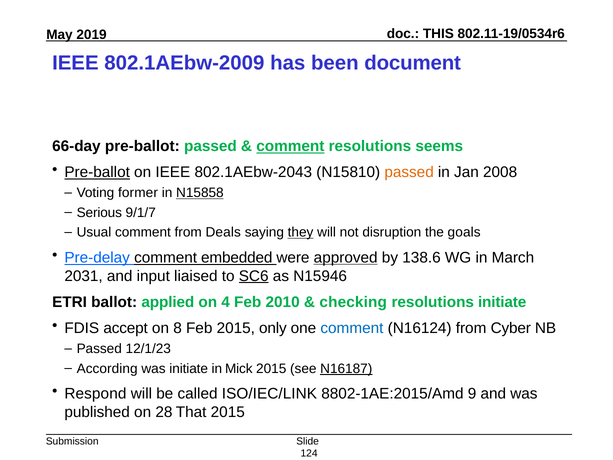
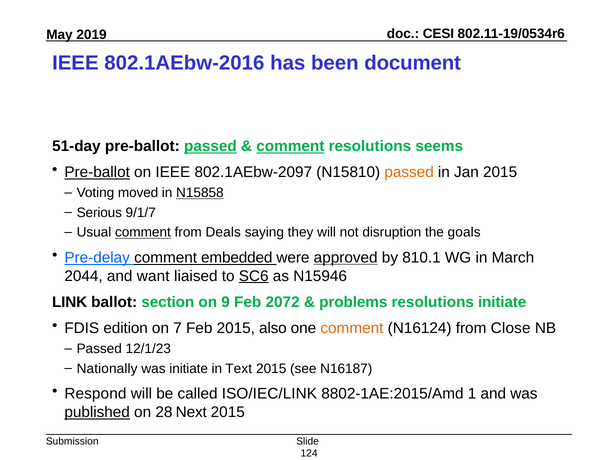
THIS: THIS -> CESI
802.1AEbw-2009: 802.1AEbw-2009 -> 802.1AEbw-2016
66-day: 66-day -> 51-day
passed at (210, 146) underline: none -> present
802.1AEbw-2043: 802.1AEbw-2043 -> 802.1AEbw-2097
Jan 2008: 2008 -> 2015
former: former -> moved
comment at (143, 232) underline: none -> present
they underline: present -> none
138.6: 138.6 -> 810.1
2031: 2031 -> 2044
input: input -> want
ETRI: ETRI -> LINK
applied: applied -> section
4: 4 -> 9
2010: 2010 -> 2072
checking: checking -> problems
accept: accept -> edition
8: 8 -> 7
only: only -> also
comment at (352, 328) colour: blue -> orange
Cyber: Cyber -> Close
According: According -> Nationally
Mick: Mick -> Text
N16187 underline: present -> none
9: 9 -> 1
published underline: none -> present
That: That -> Next
